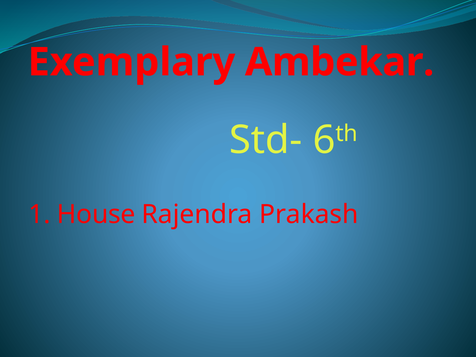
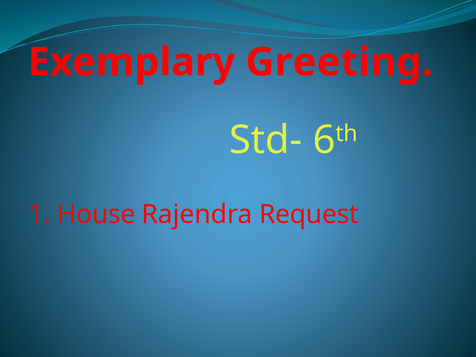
Ambekar: Ambekar -> Greeting
Prakash: Prakash -> Request
